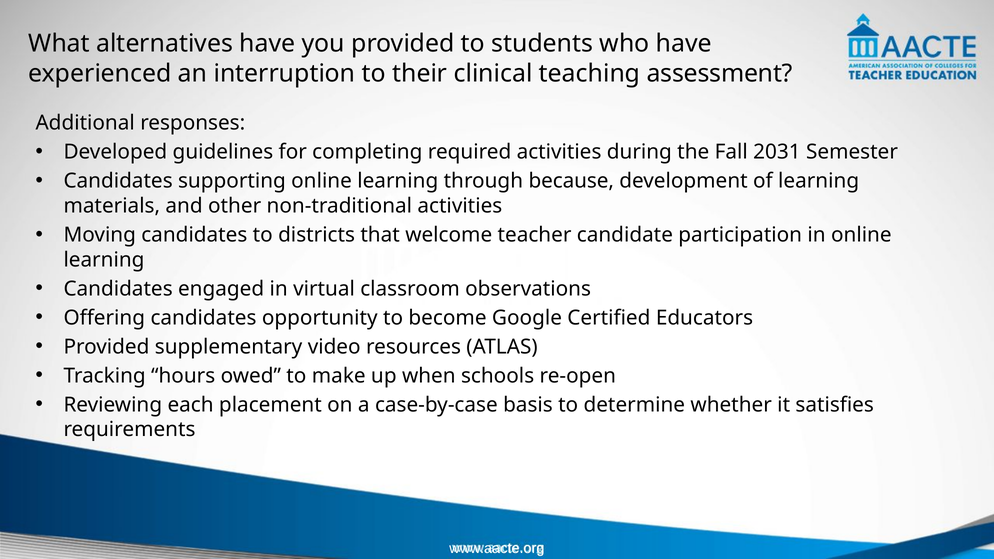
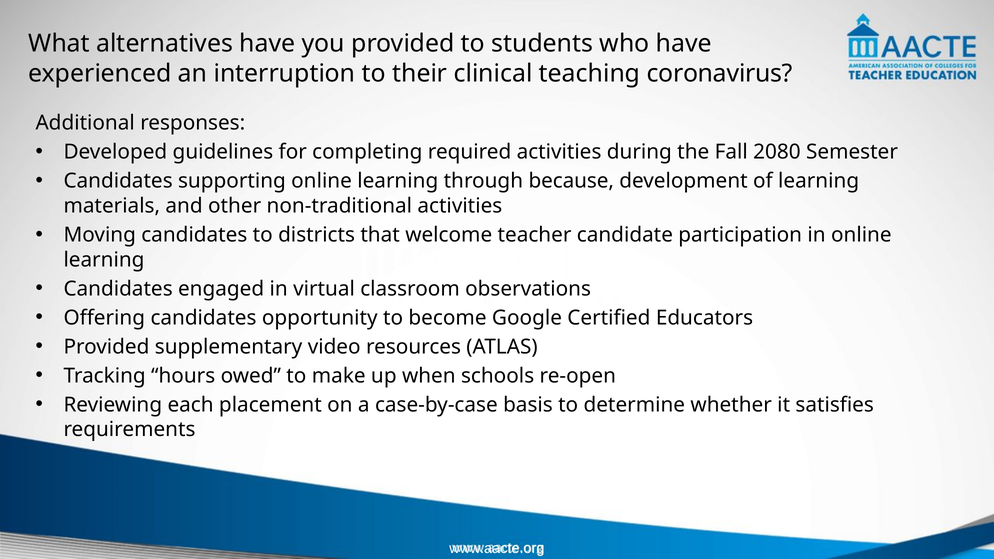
assessment: assessment -> coronavirus
2031: 2031 -> 2080
